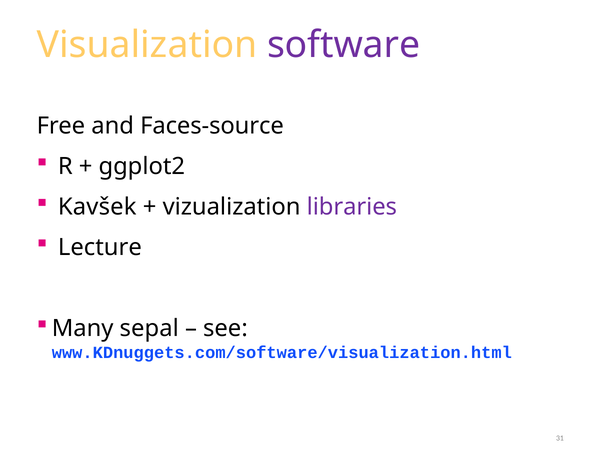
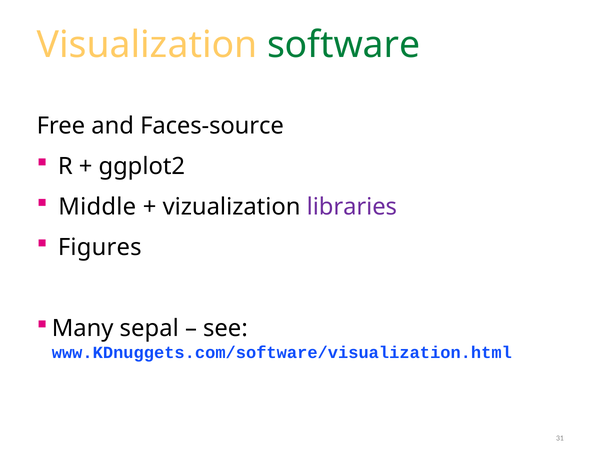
software colour: purple -> green
Kavšek: Kavšek -> Middle
Lecture: Lecture -> Figures
